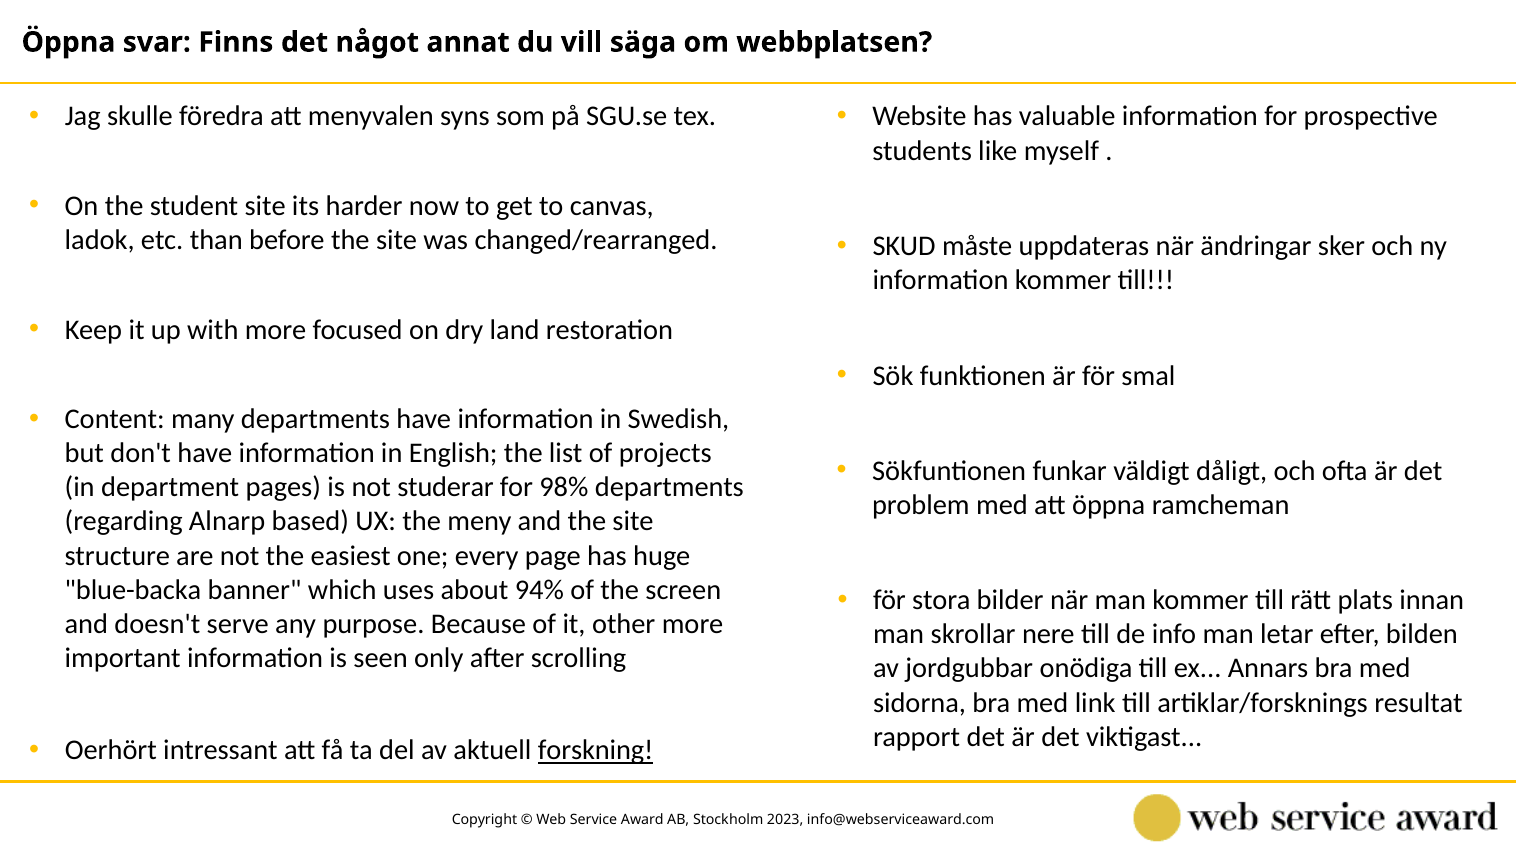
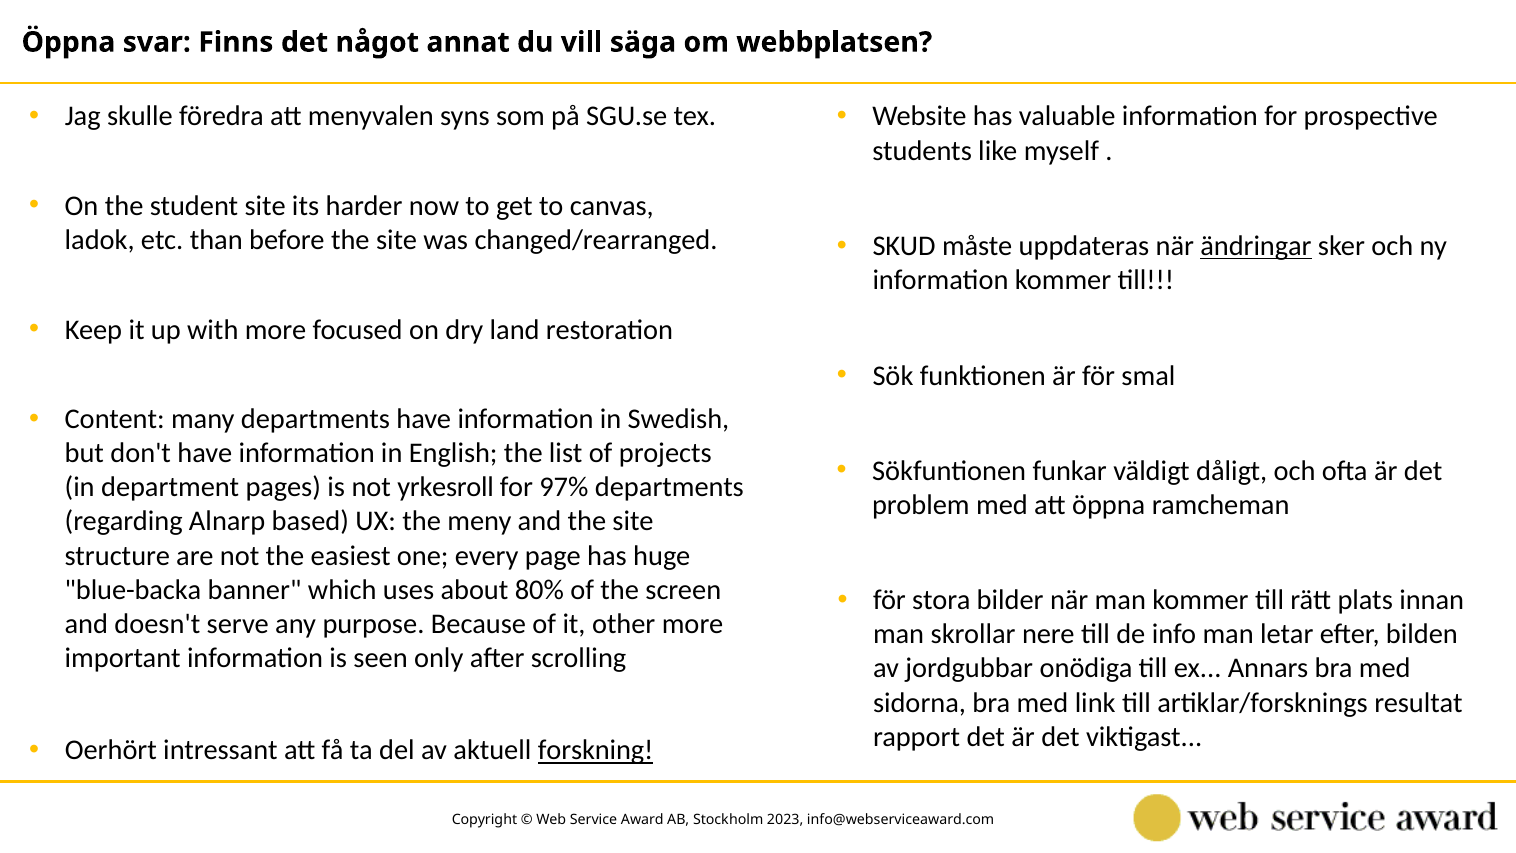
ändringar underline: none -> present
studerar: studerar -> yrkesroll
98%: 98% -> 97%
94%: 94% -> 80%
